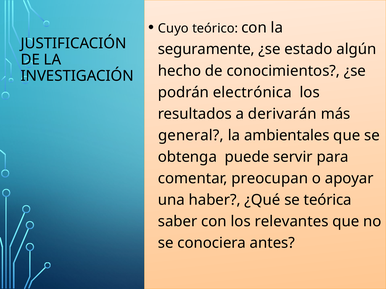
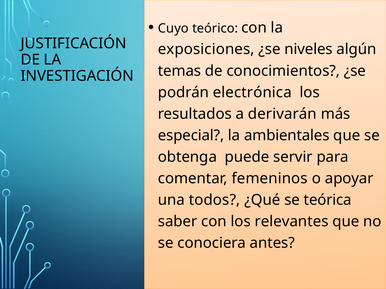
seguramente: seguramente -> exposiciones
estado: estado -> niveles
hecho: hecho -> temas
general: general -> especial
preocupan: preocupan -> femeninos
haber: haber -> todos
